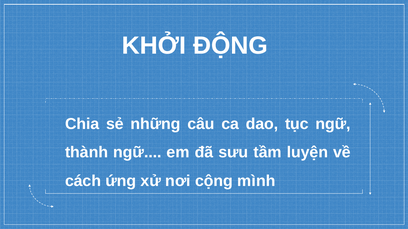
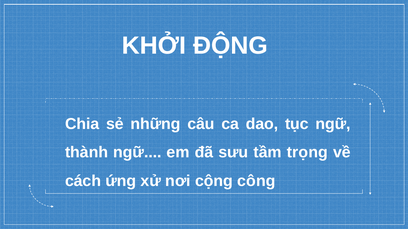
luyện: luyện -> trọng
mình: mình -> công
